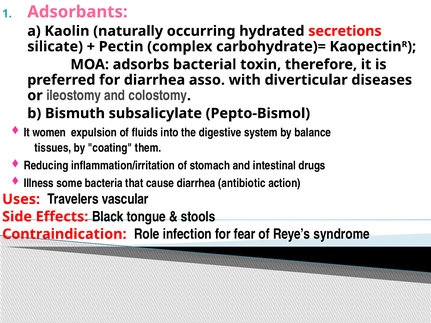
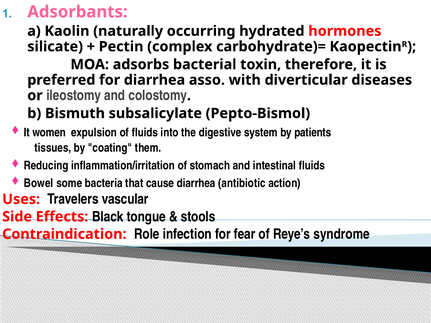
secretions: secretions -> hormones
balance: balance -> patients
intestinal drugs: drugs -> fluids
Illness: Illness -> Bowel
